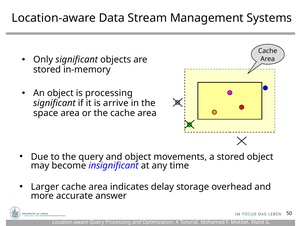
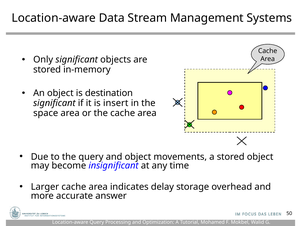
is processing: processing -> destination
arrive: arrive -> insert
